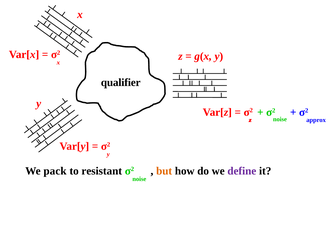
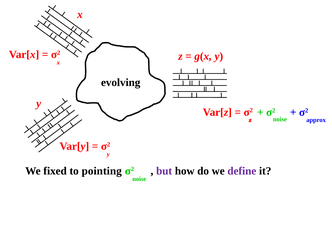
qualifier: qualifier -> evolving
pack: pack -> fixed
resistant: resistant -> pointing
but colour: orange -> purple
